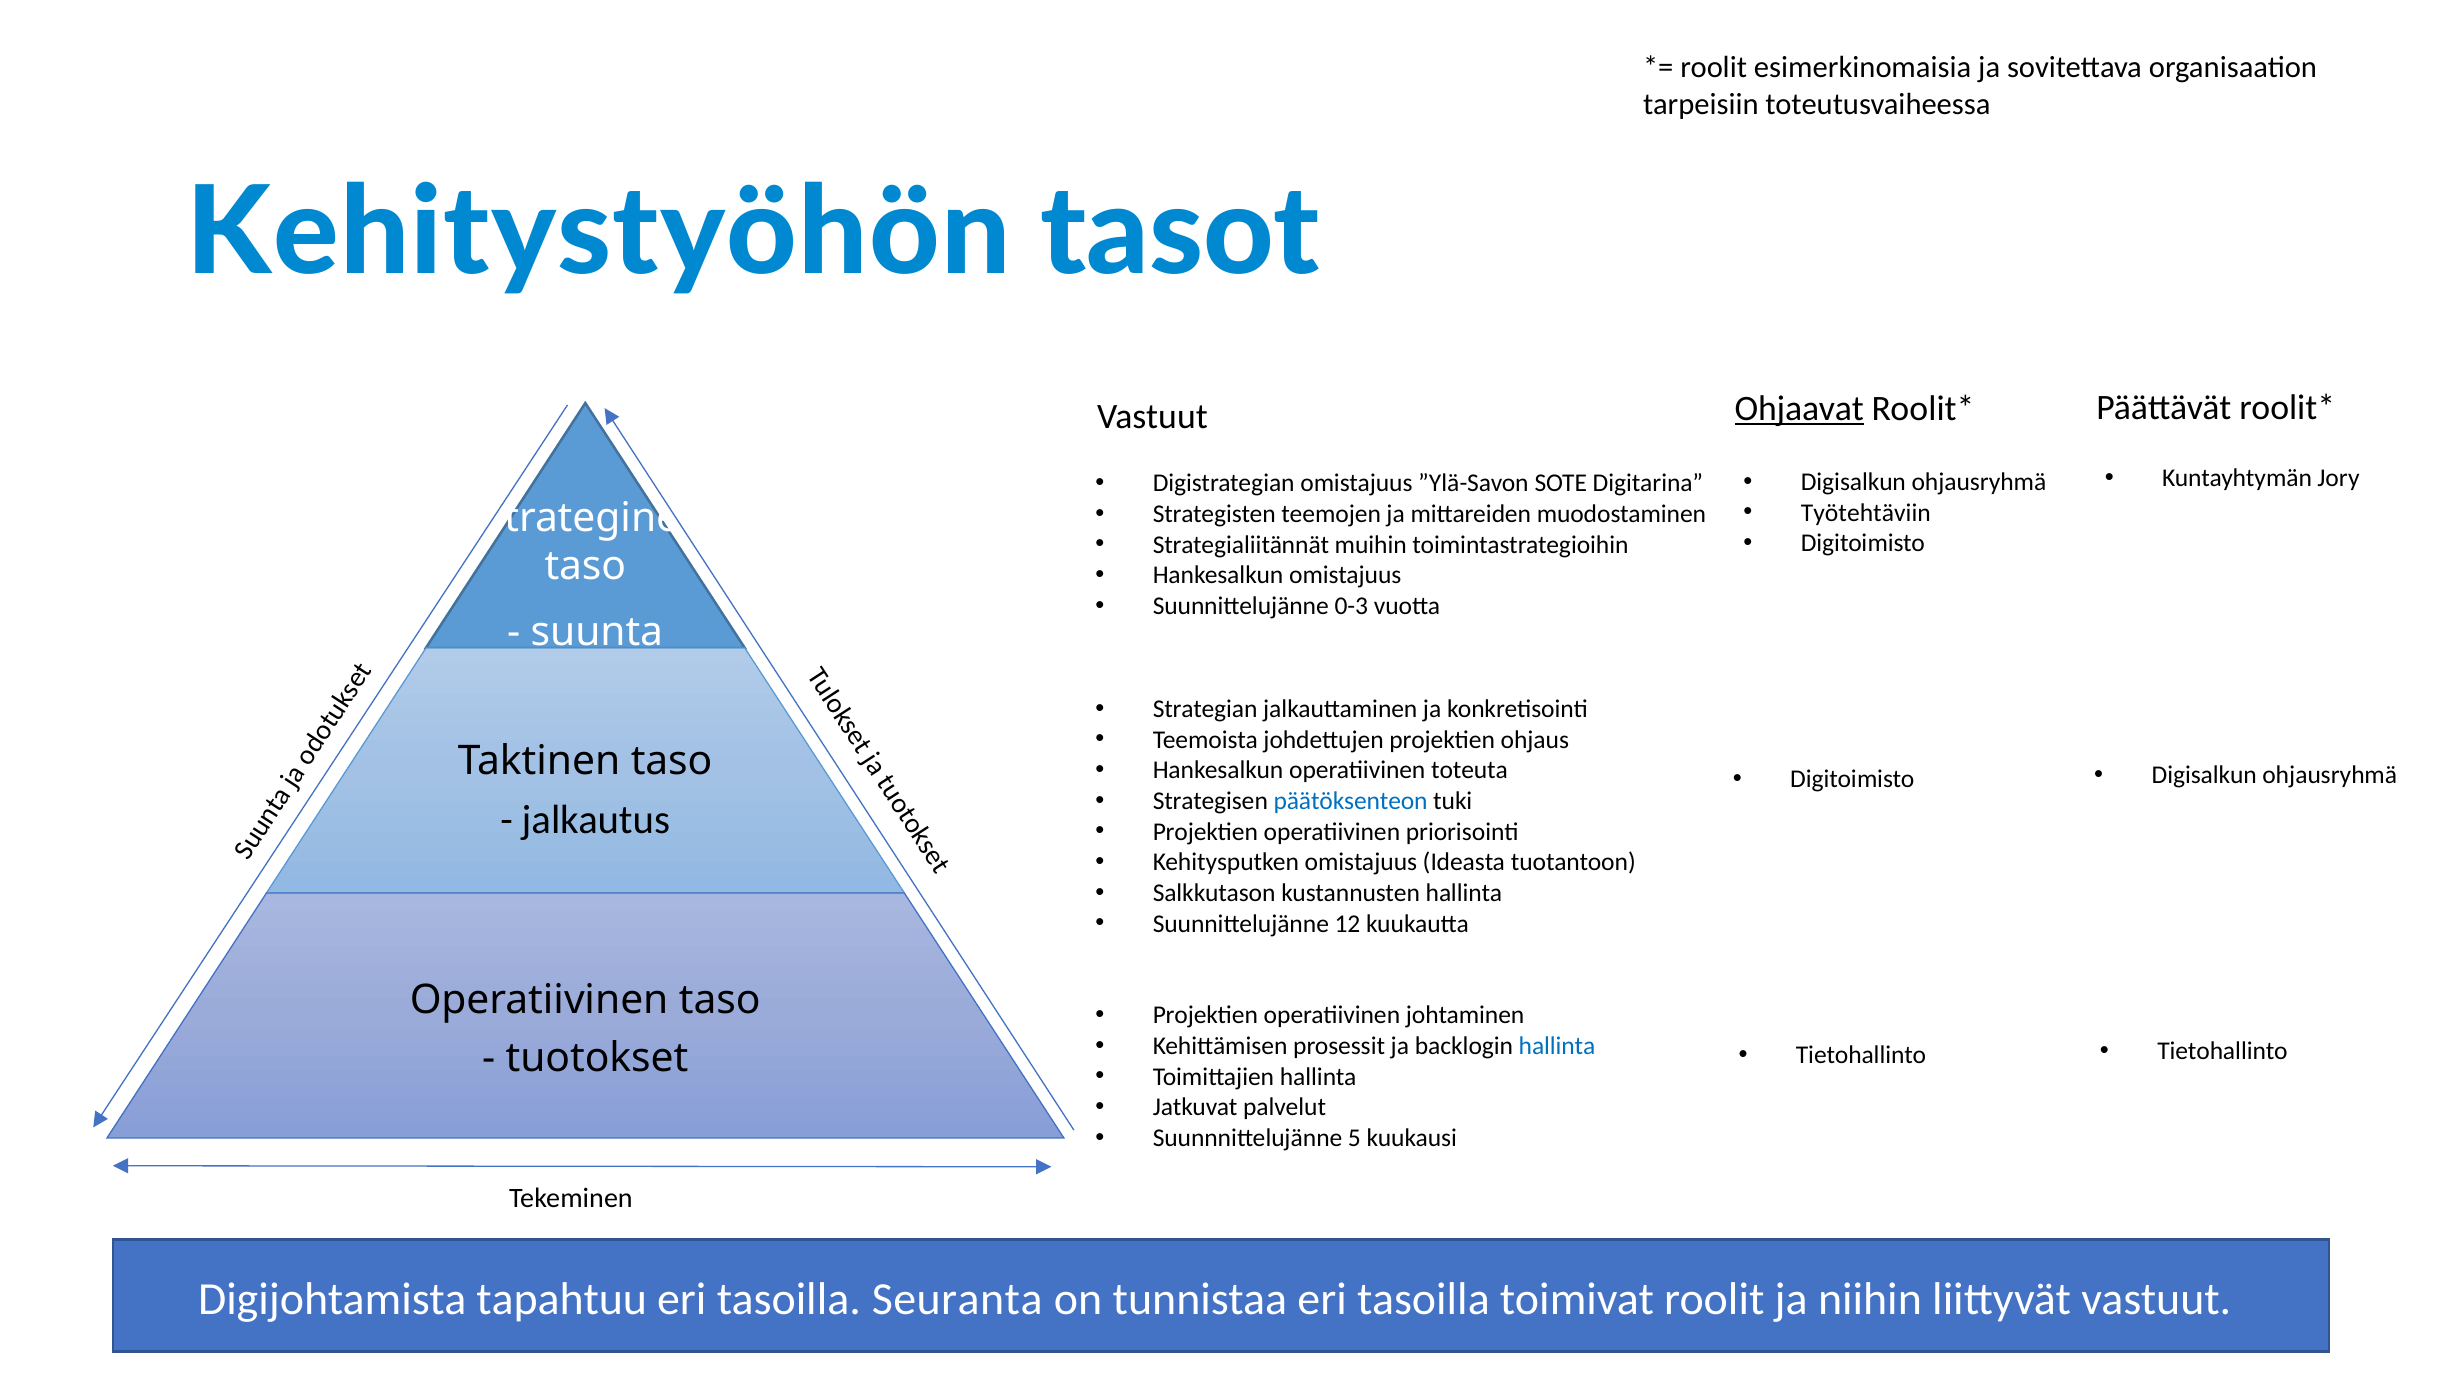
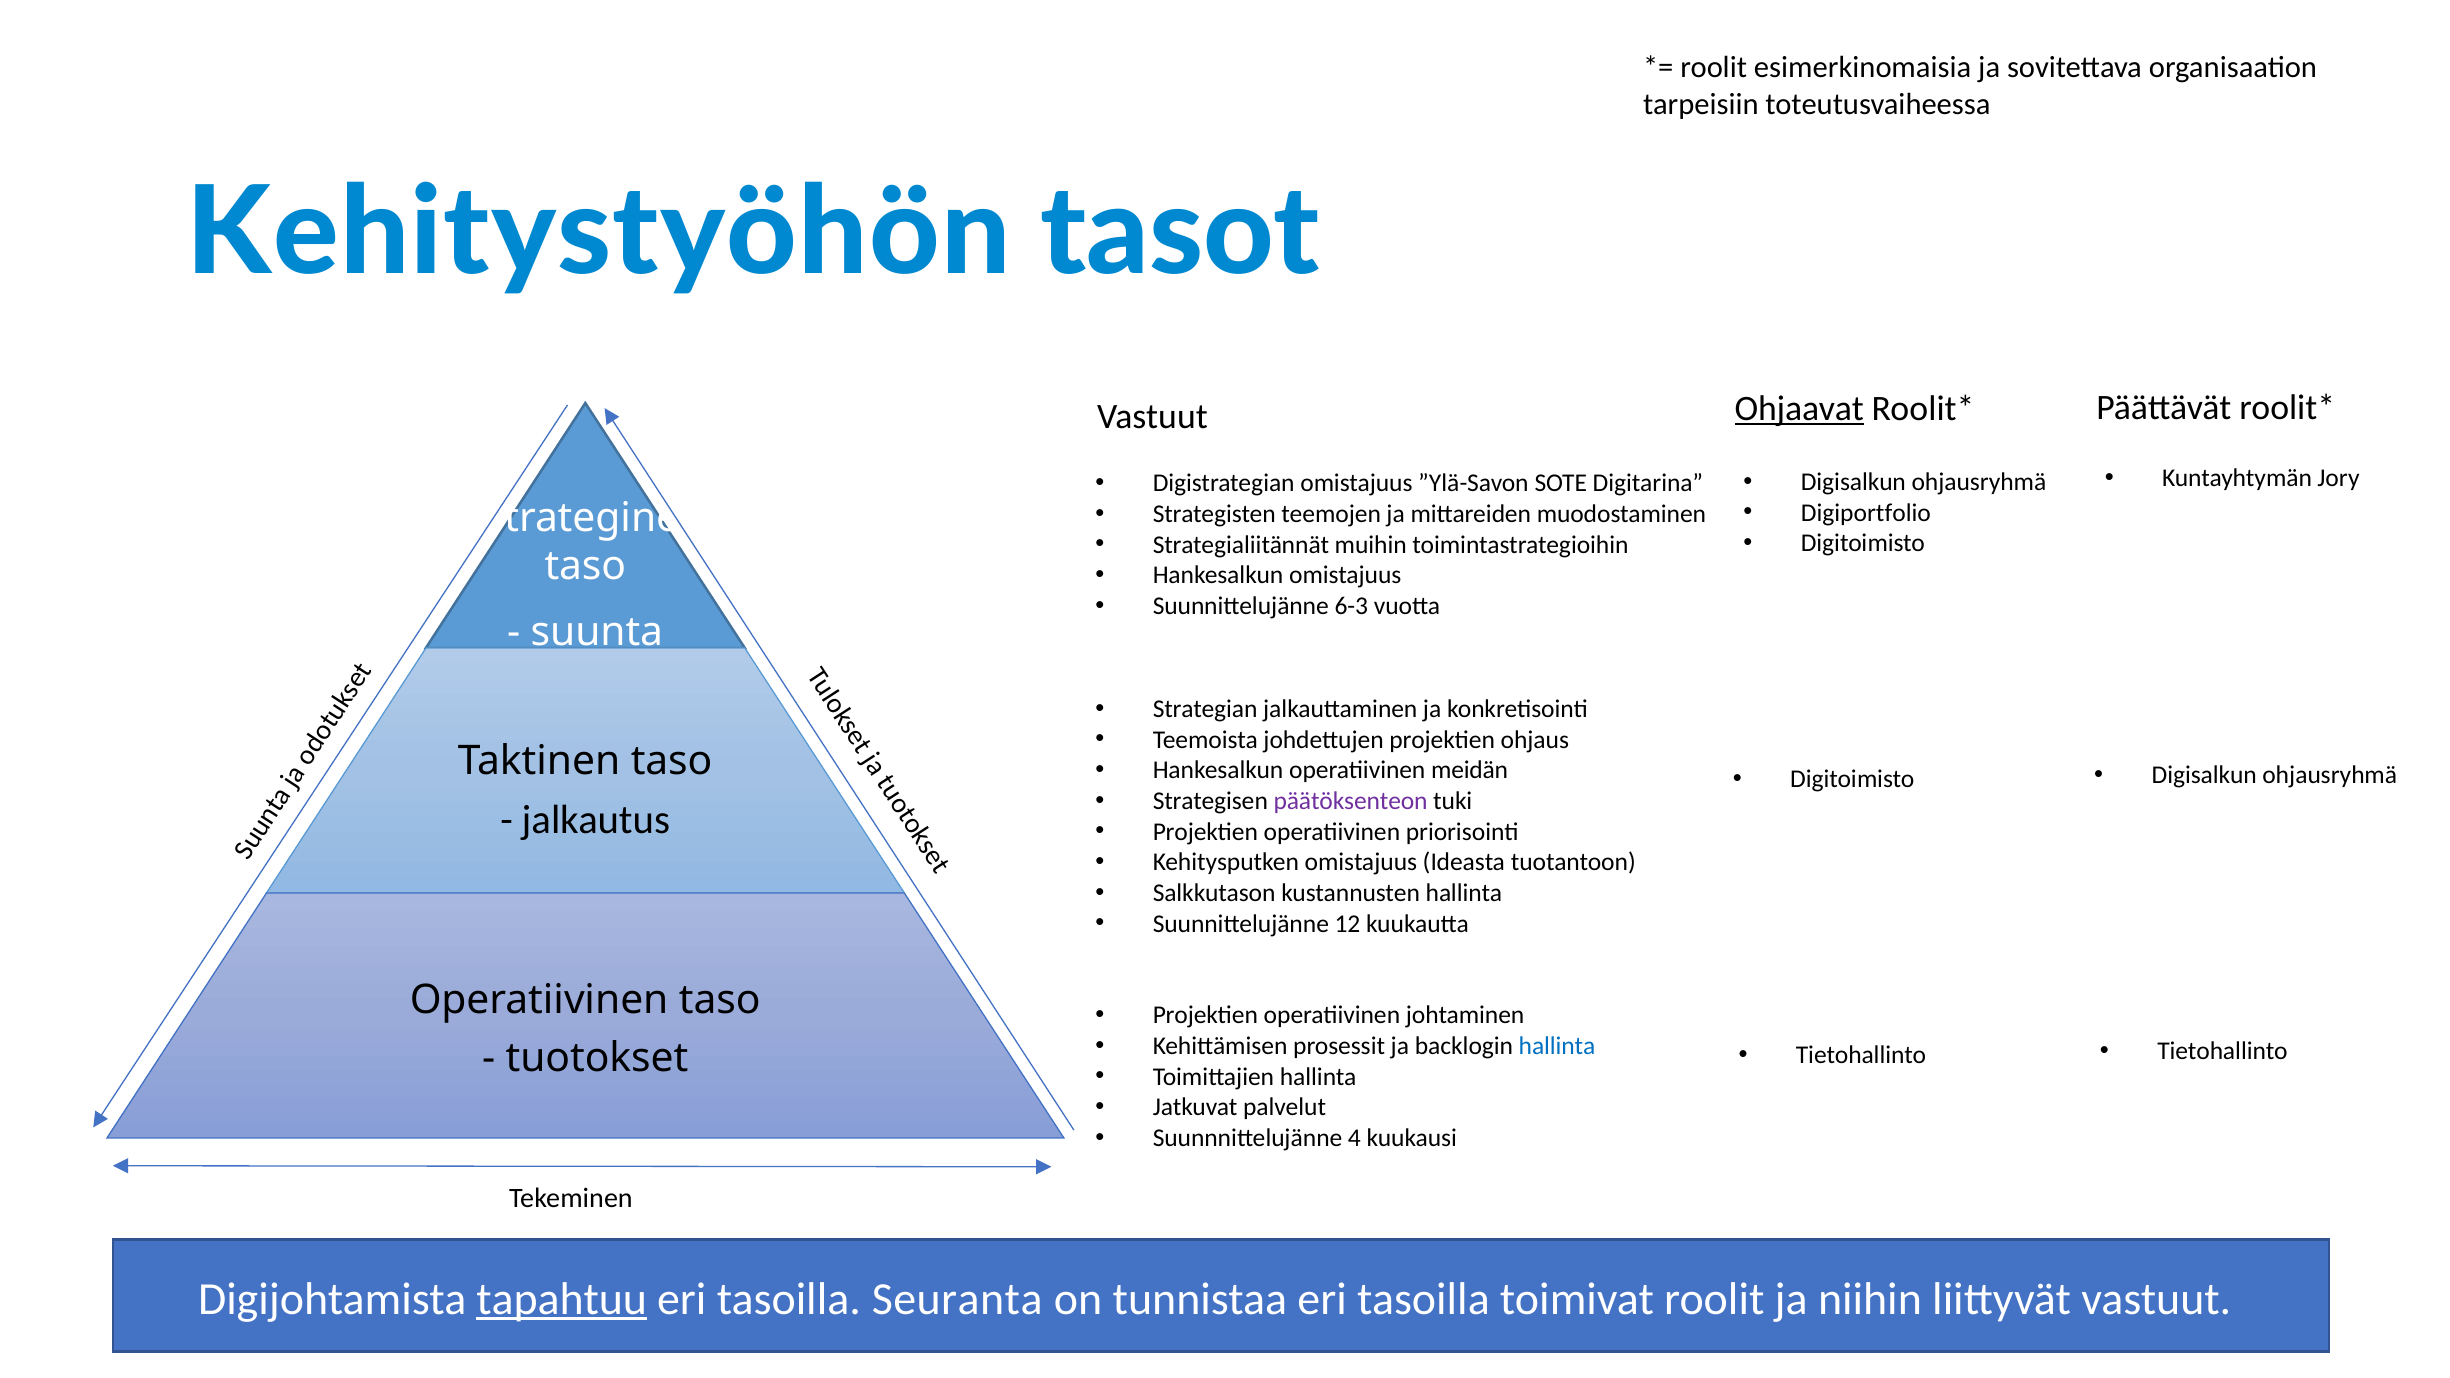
Työtehtäviin: Työtehtäviin -> Digiportfolio
0-3: 0-3 -> 6-3
toteuta: toteuta -> meidän
päätöksenteon colour: blue -> purple
5: 5 -> 4
tapahtuu underline: none -> present
